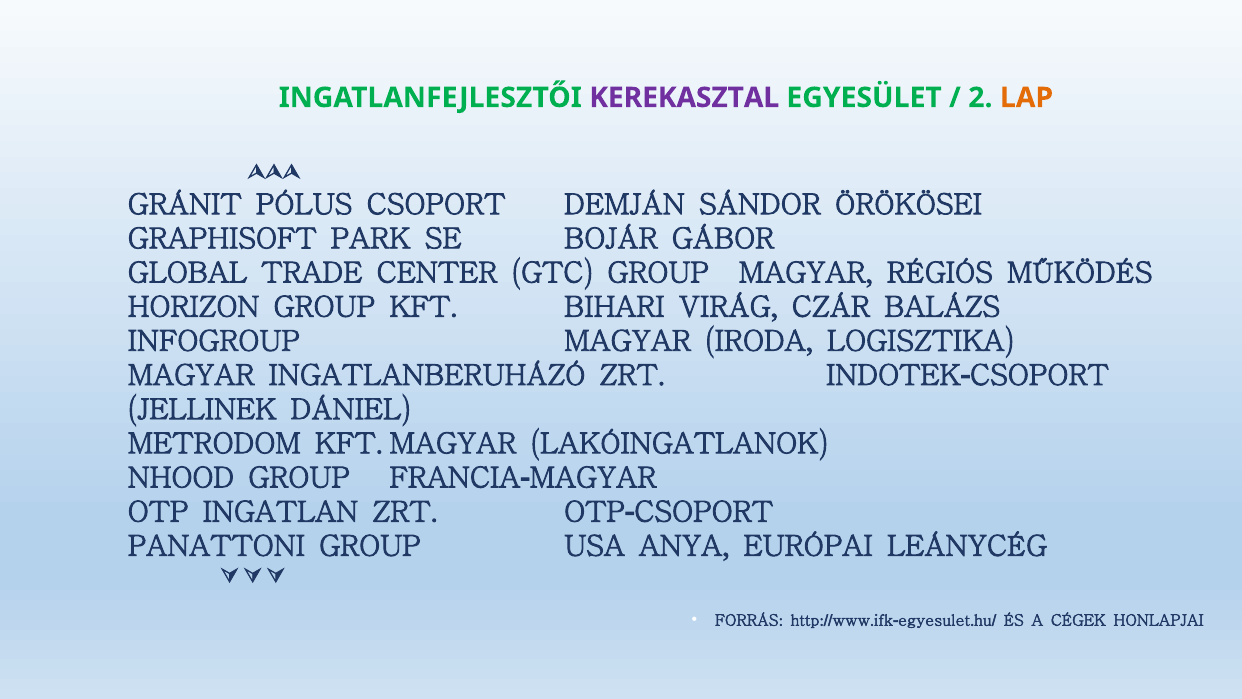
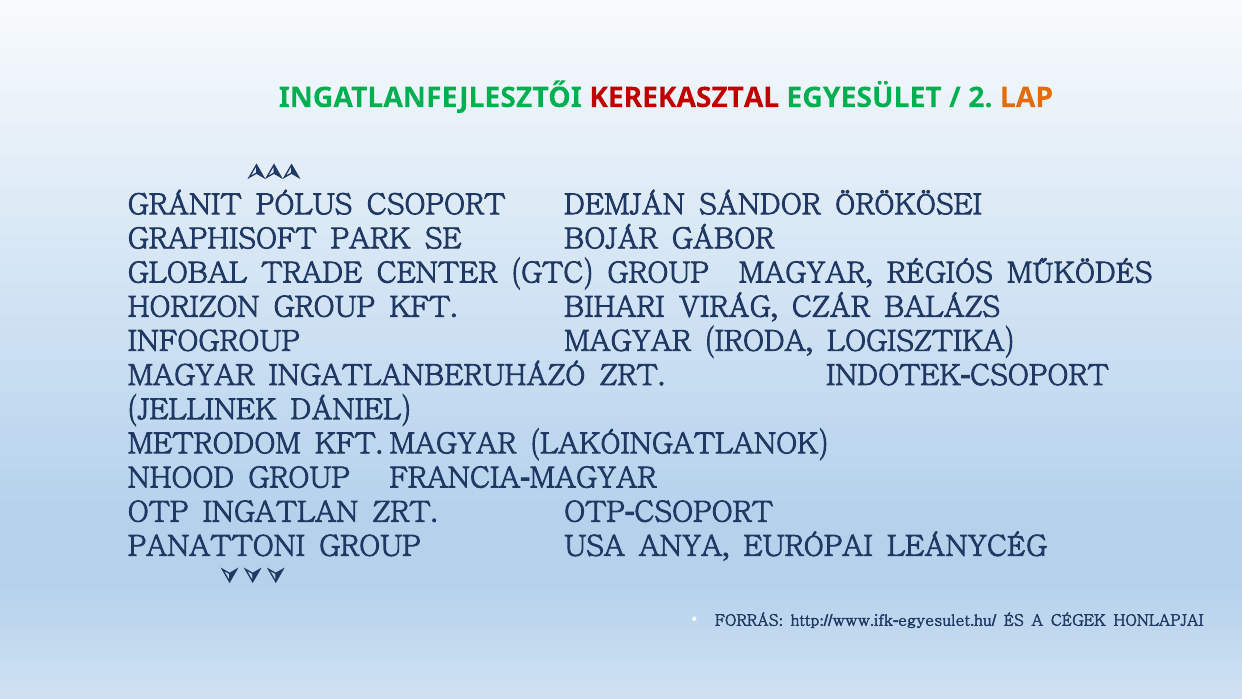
KEREKASZTAL colour: purple -> red
